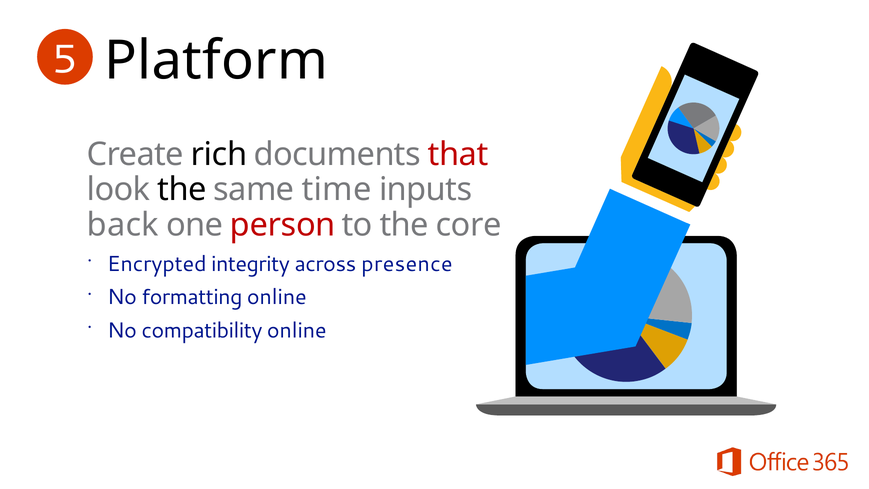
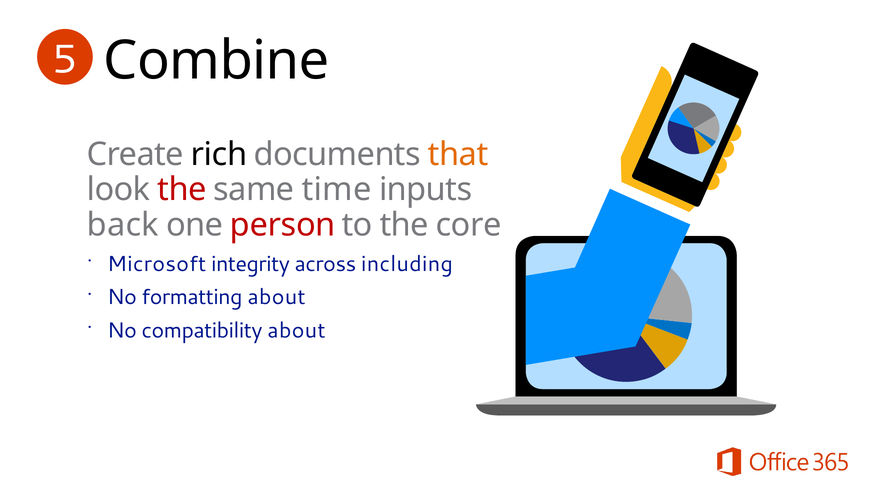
Platform: Platform -> Combine
that colour: red -> orange
the at (182, 190) colour: black -> red
Encrypted: Encrypted -> Microsoft
presence: presence -> including
formatting online: online -> about
compatibility online: online -> about
